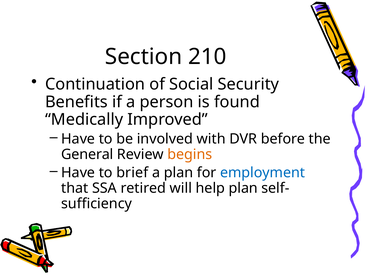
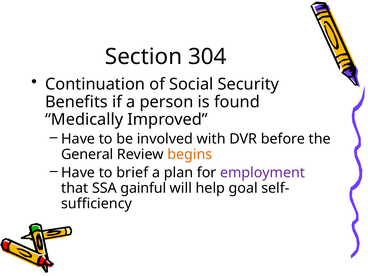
210: 210 -> 304
employment colour: blue -> purple
retired: retired -> gainful
help plan: plan -> goal
